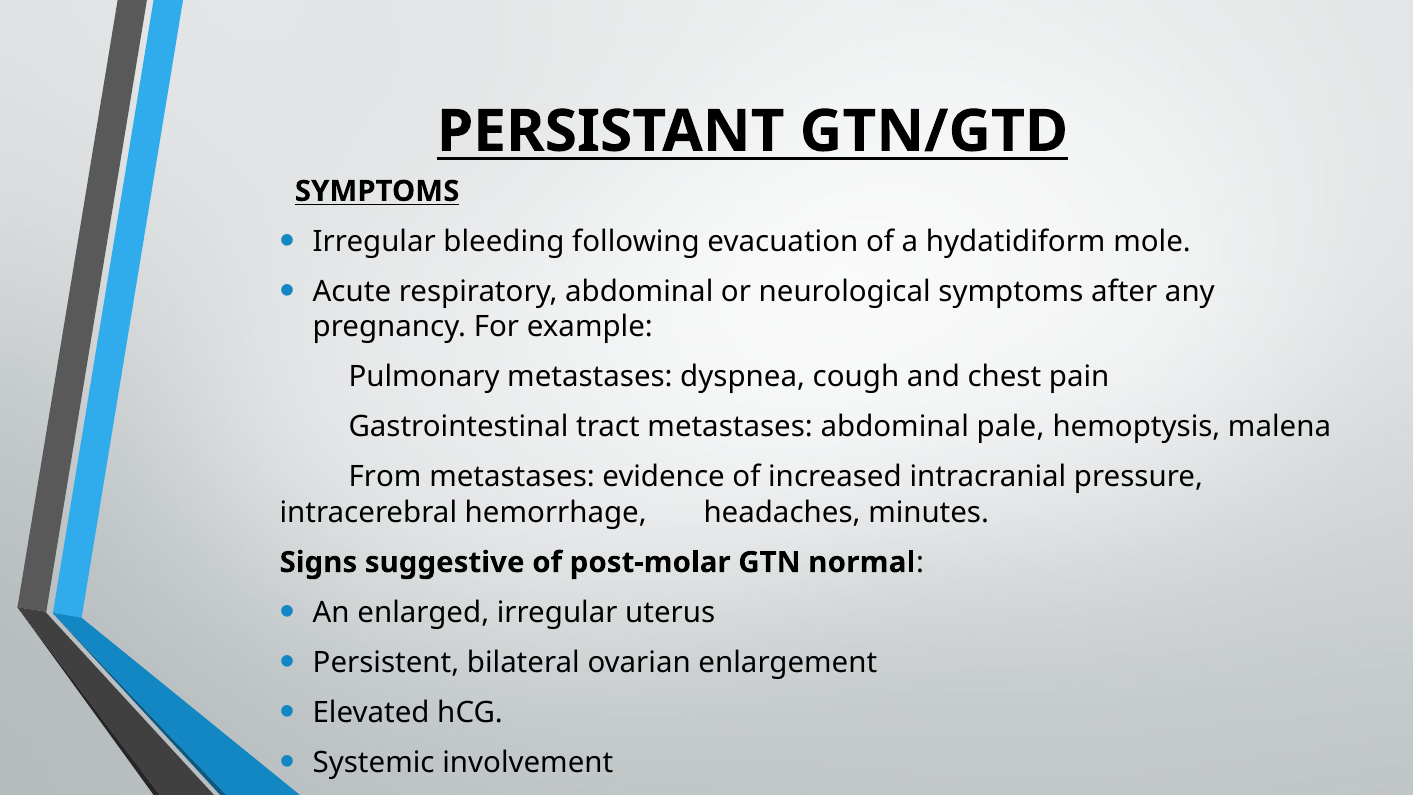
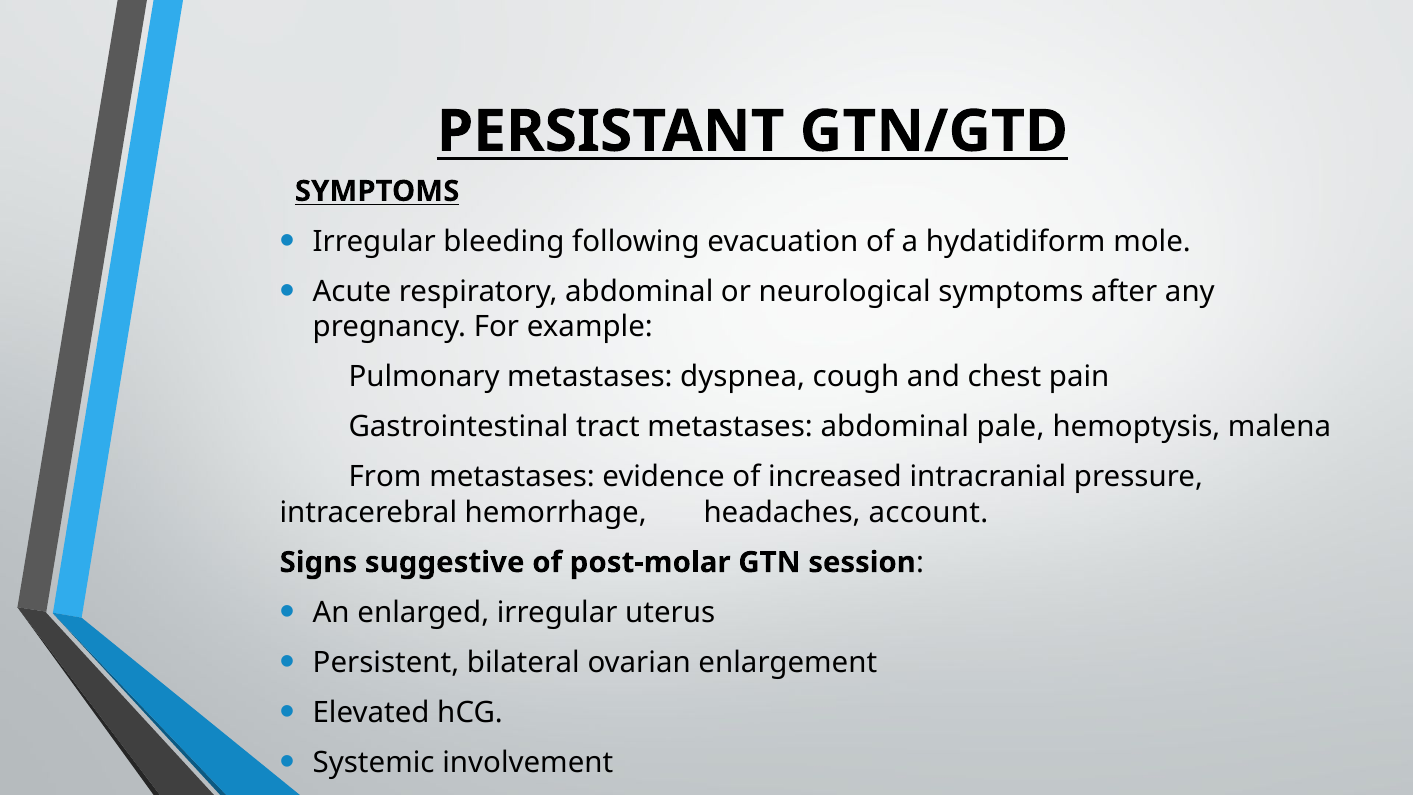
minutes: minutes -> account
normal: normal -> session
